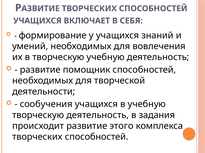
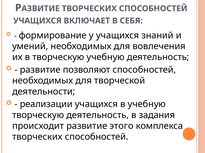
помощник: помощник -> позволяют
сообучения: сообучения -> реализации
